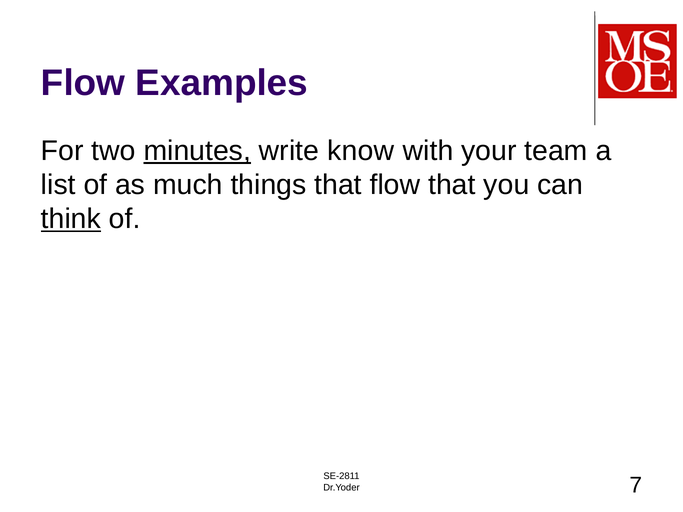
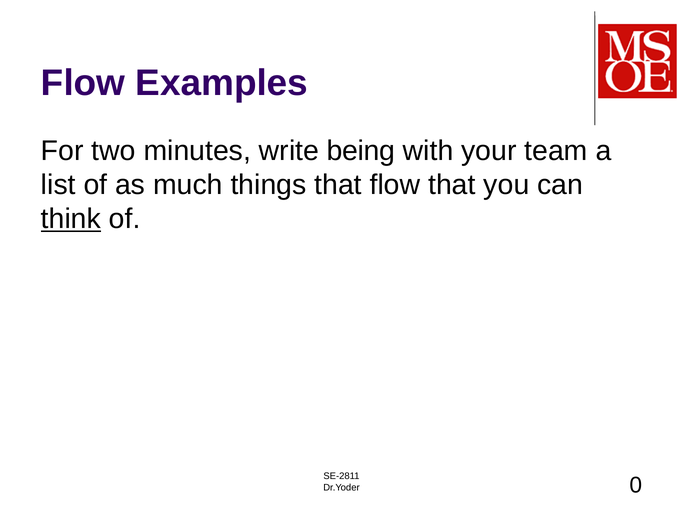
minutes underline: present -> none
know: know -> being
7: 7 -> 0
